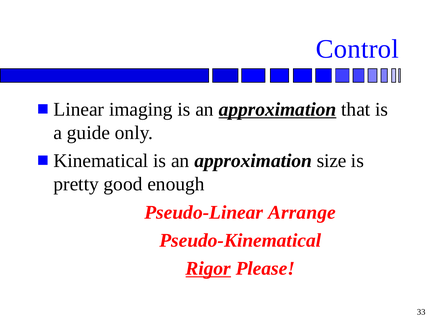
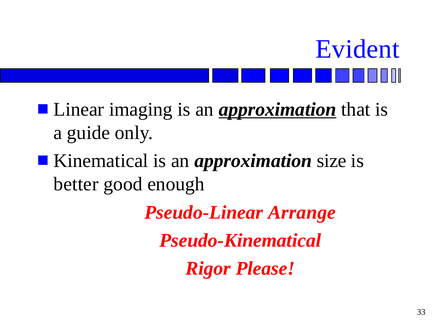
Control: Control -> Evident
pretty: pretty -> better
Rigor underline: present -> none
